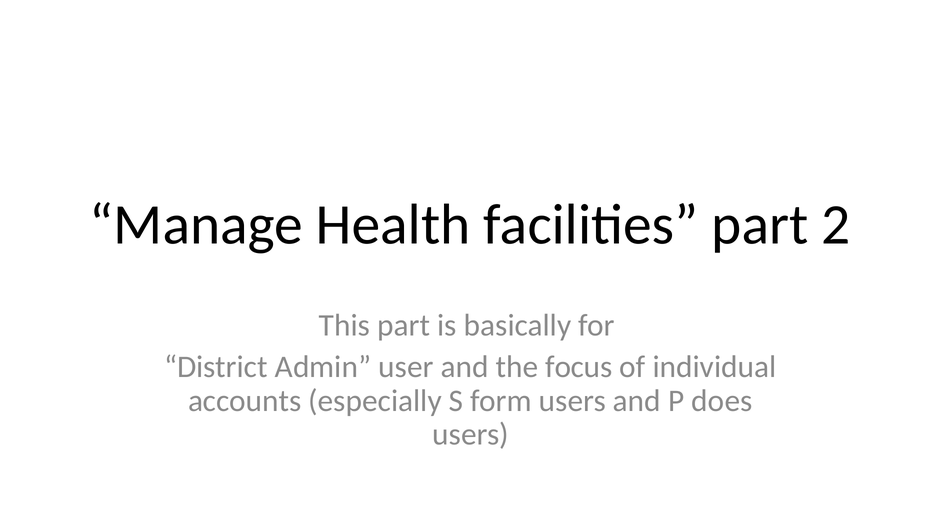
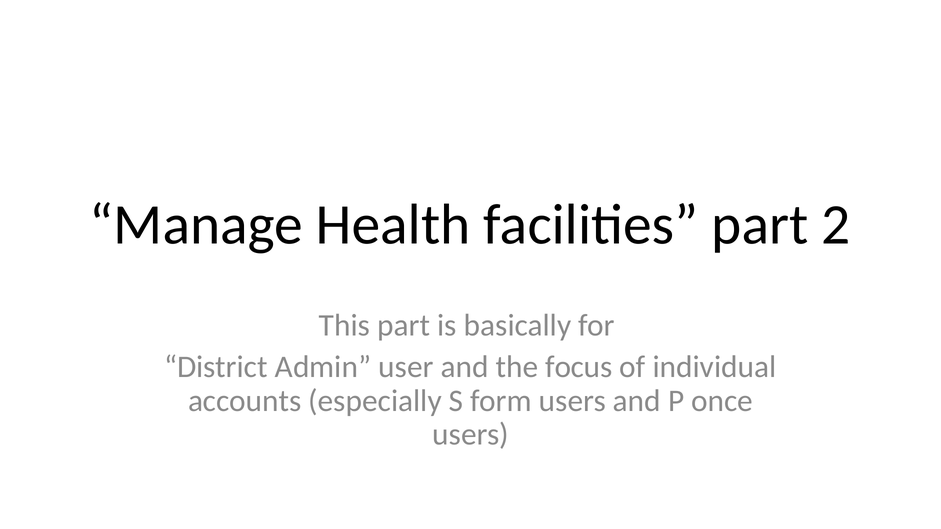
does: does -> once
